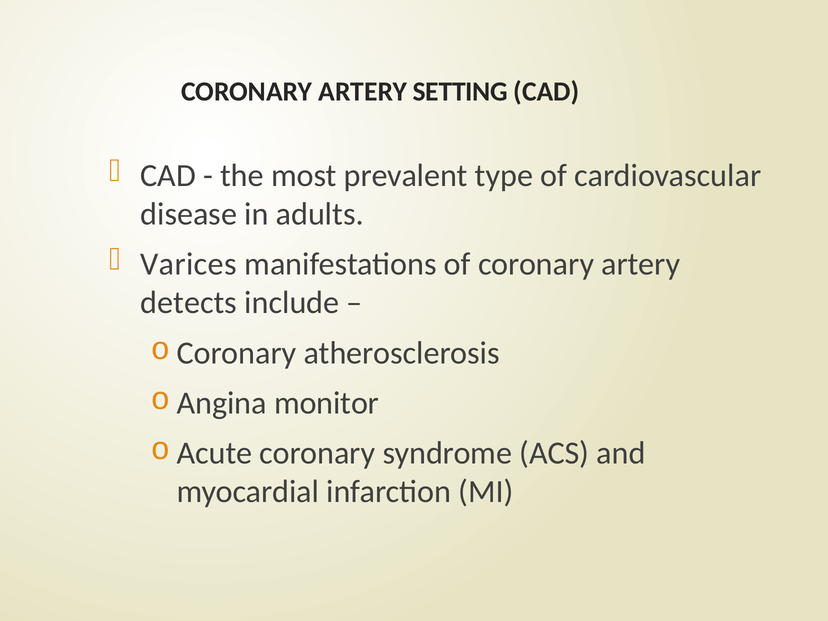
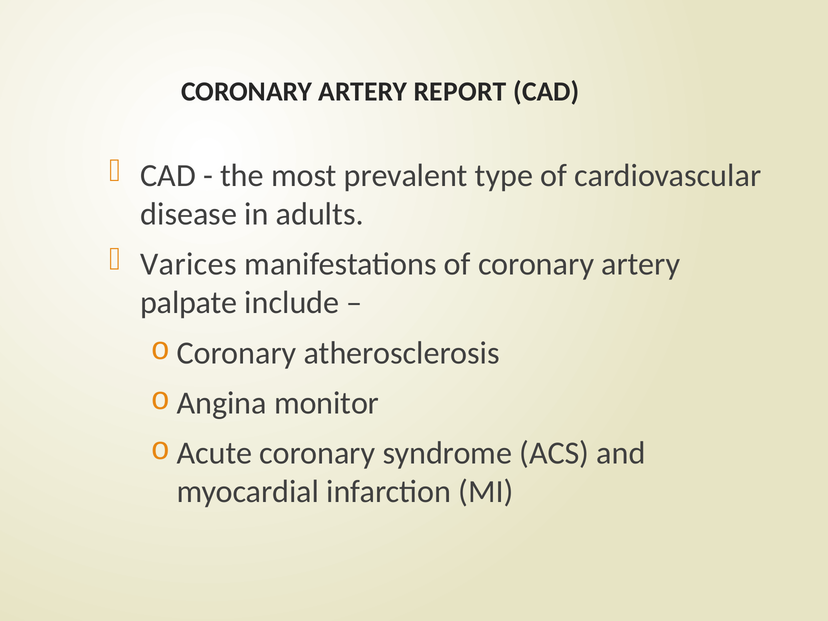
SETTING: SETTING -> REPORT
detects: detects -> palpate
